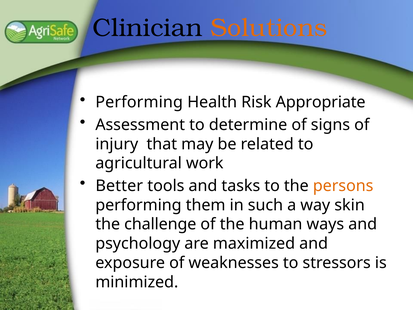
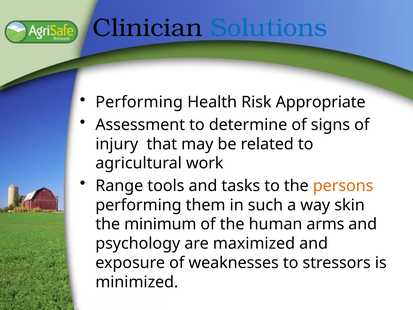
Solutions colour: orange -> blue
Better: Better -> Range
challenge: challenge -> minimum
ways: ways -> arms
